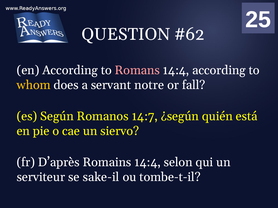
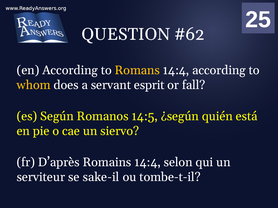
Romans colour: pink -> yellow
notre: notre -> esprit
14:7: 14:7 -> 14:5
